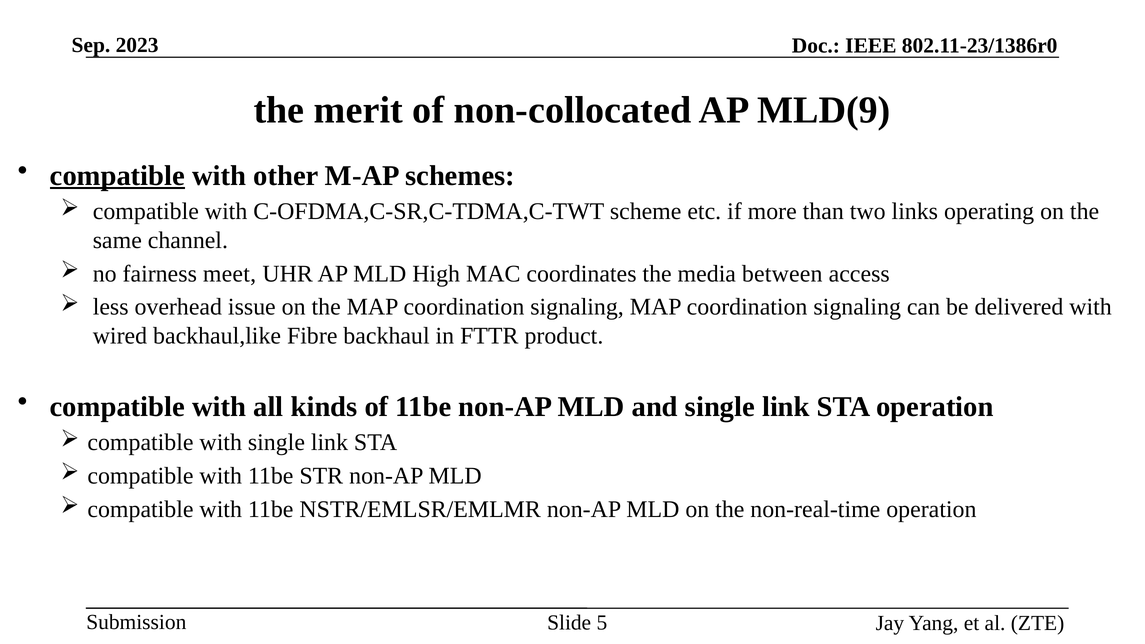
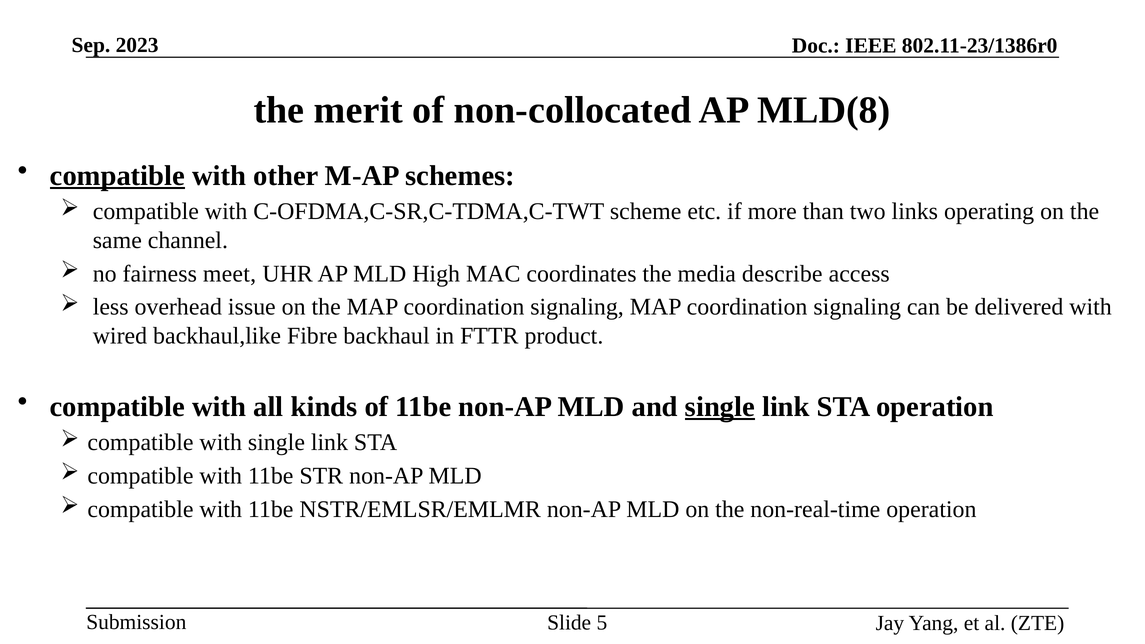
MLD(9: MLD(9 -> MLD(8
between: between -> describe
single at (720, 407) underline: none -> present
